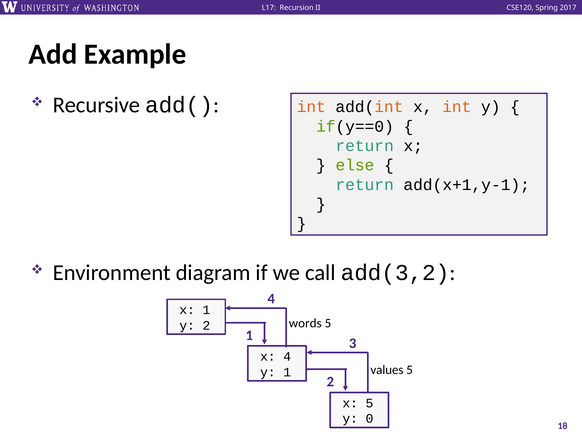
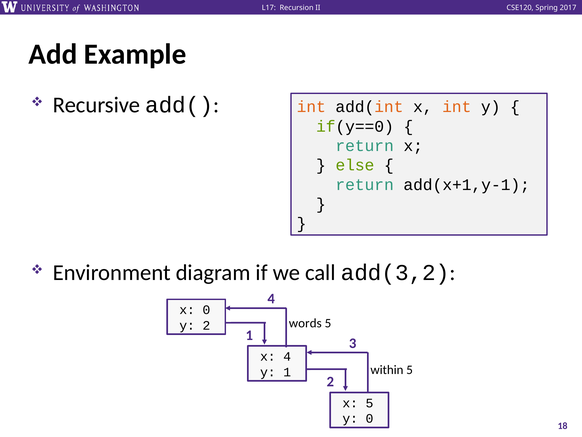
x 1: 1 -> 0
values: values -> within
